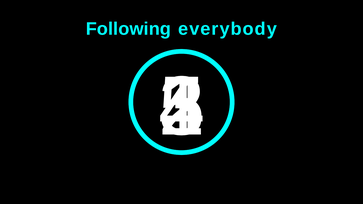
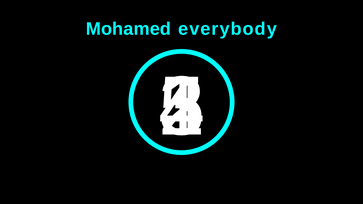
Following: Following -> Mohamed
